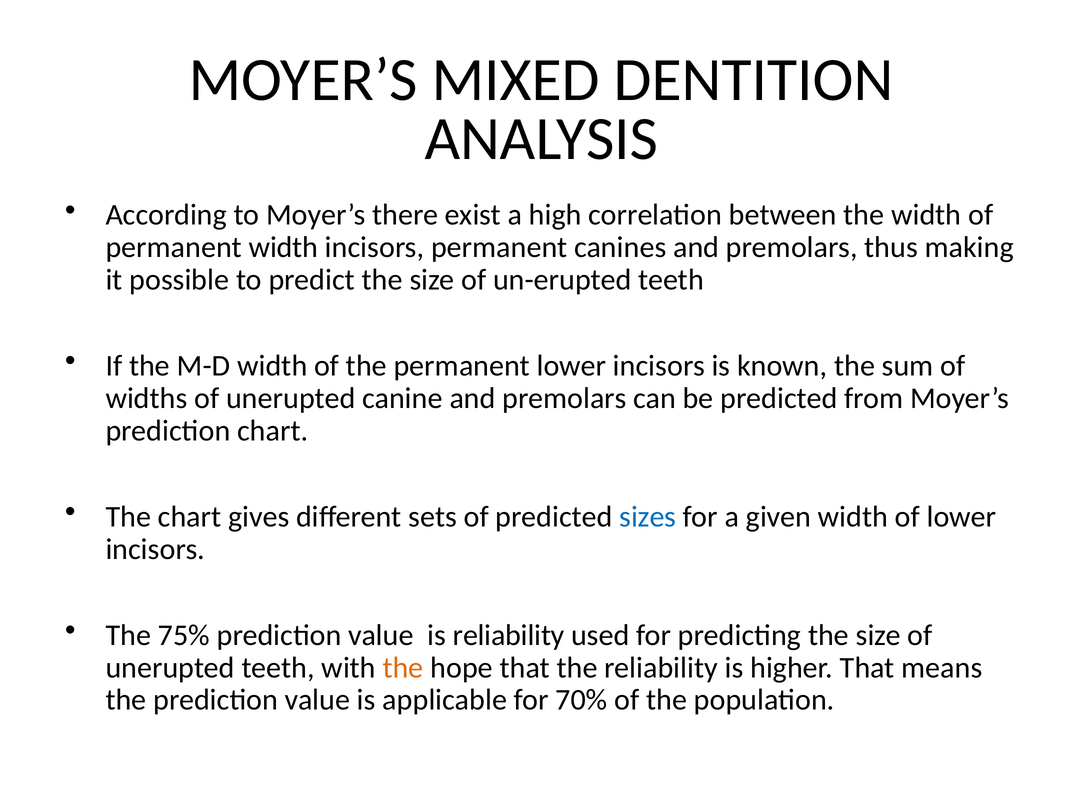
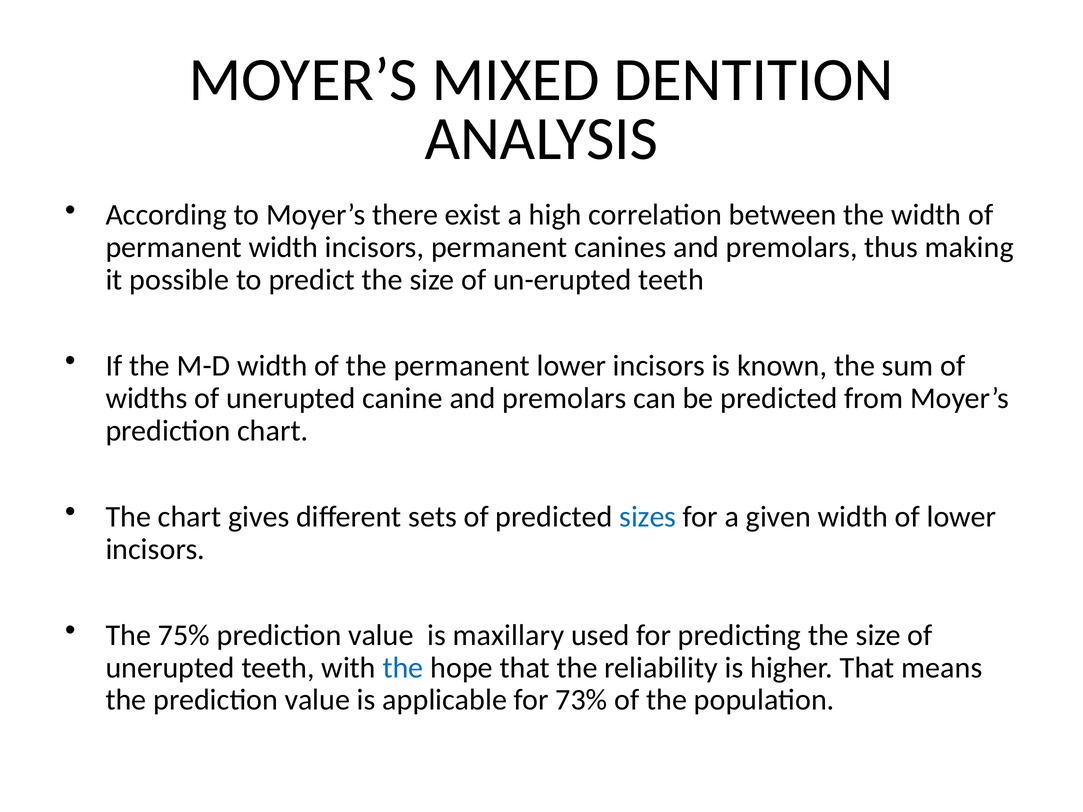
is reliability: reliability -> maxillary
the at (403, 668) colour: orange -> blue
70%: 70% -> 73%
